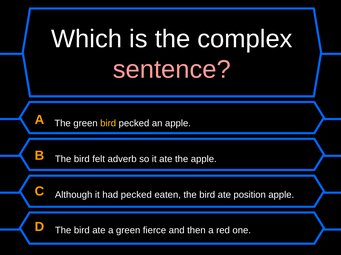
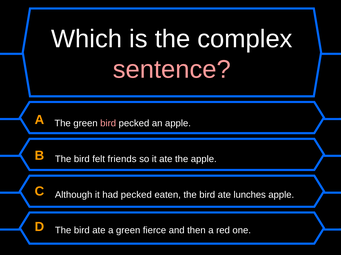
bird at (108, 124) colour: yellow -> pink
adverb: adverb -> friends
position: position -> lunches
